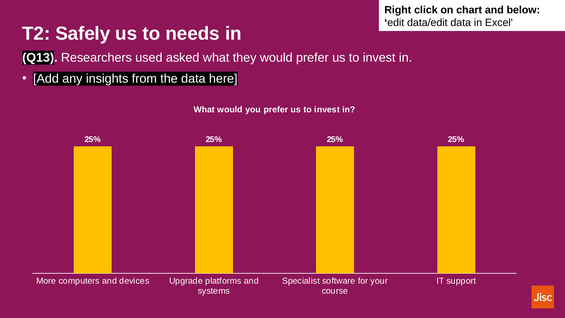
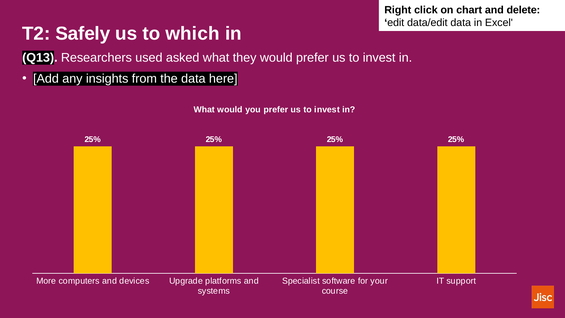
below: below -> delete
needs: needs -> which
